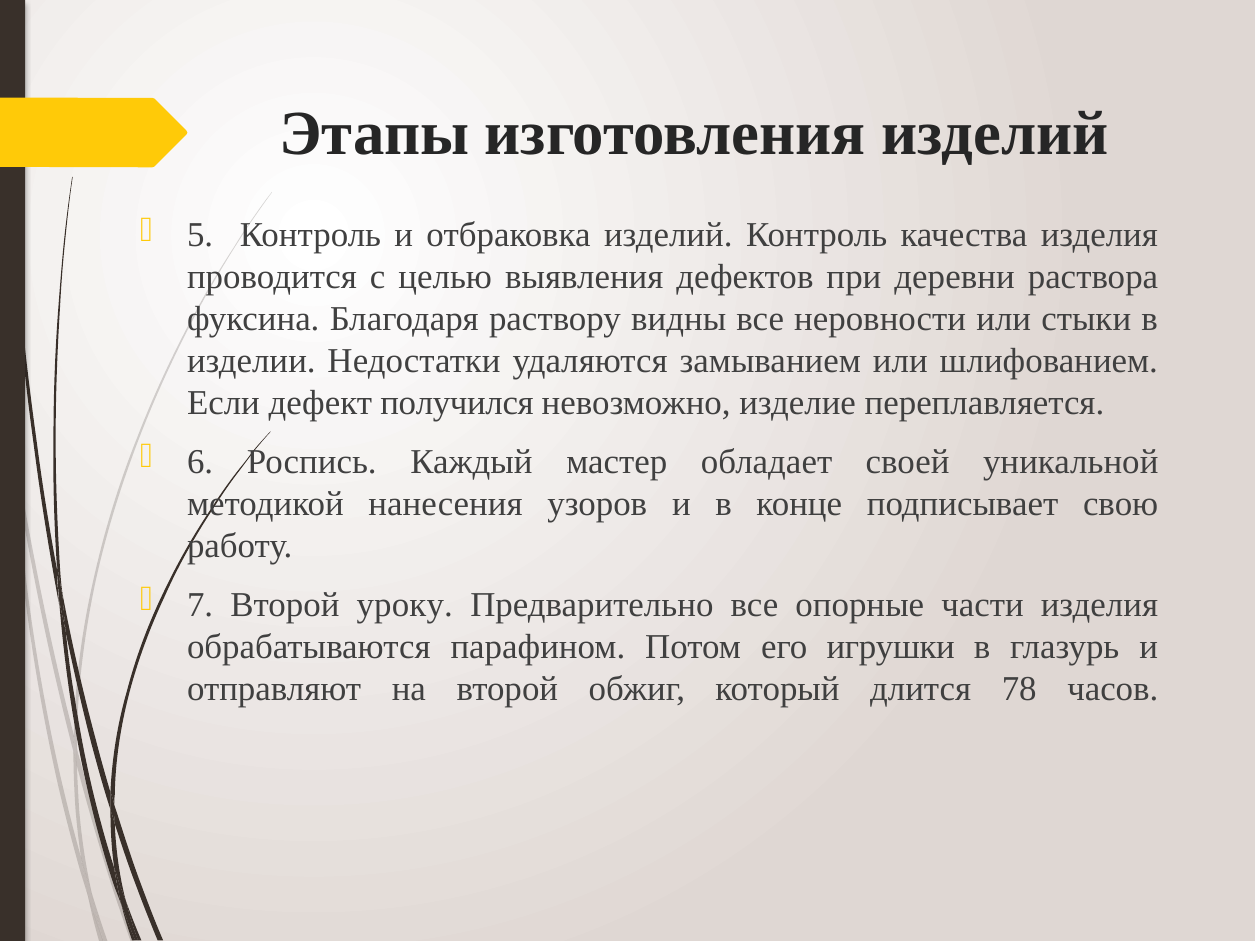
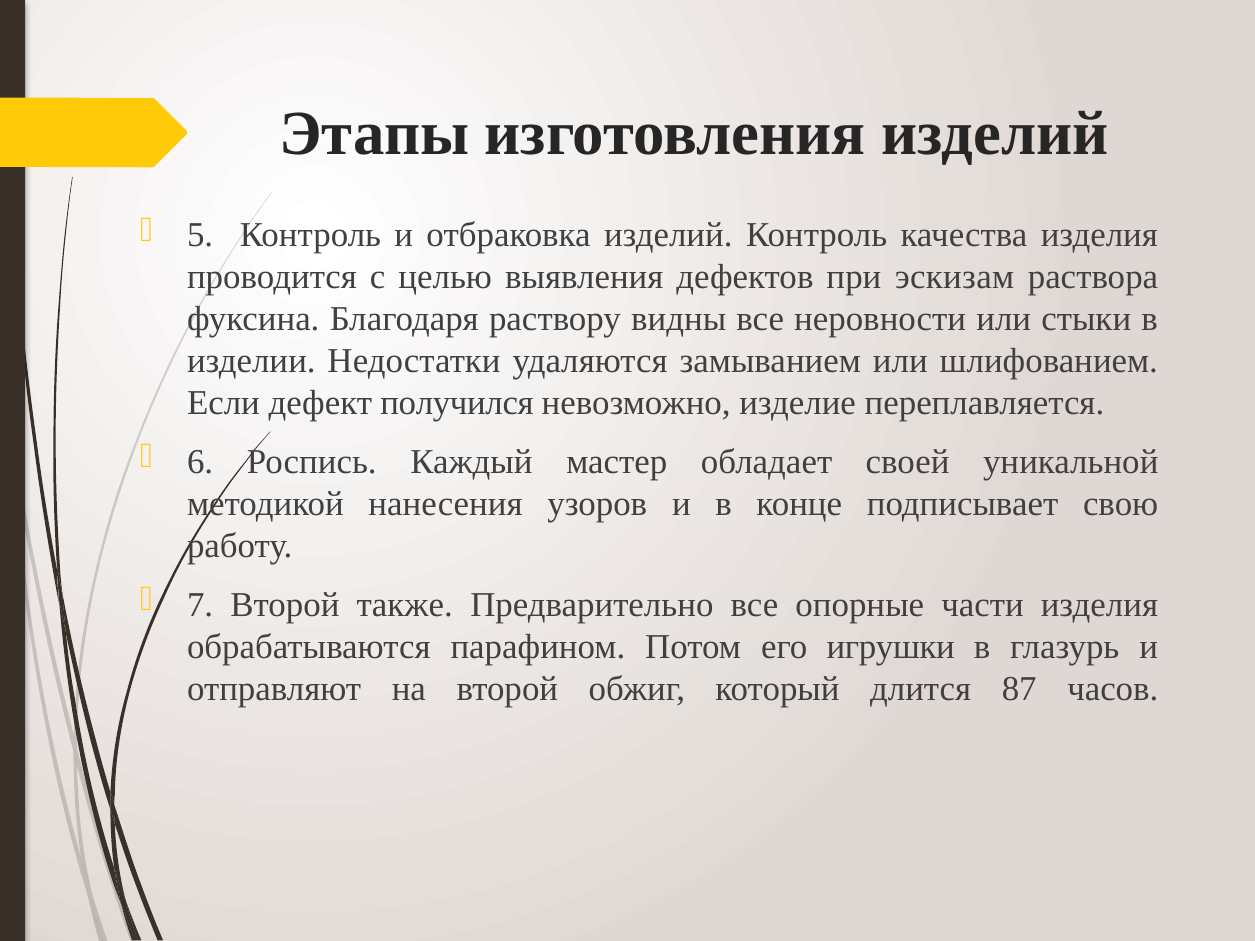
деревни: деревни -> эскизам
уроку: уроку -> также
78: 78 -> 87
